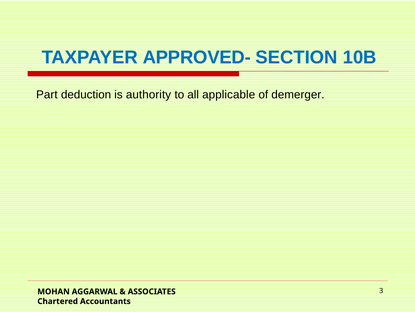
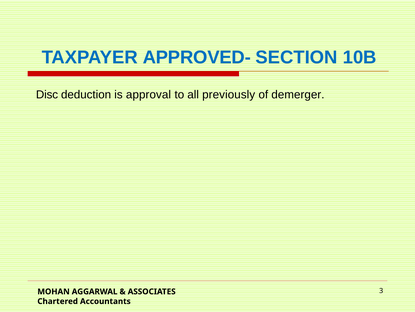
Part: Part -> Disc
authority: authority -> approval
applicable: applicable -> previously
